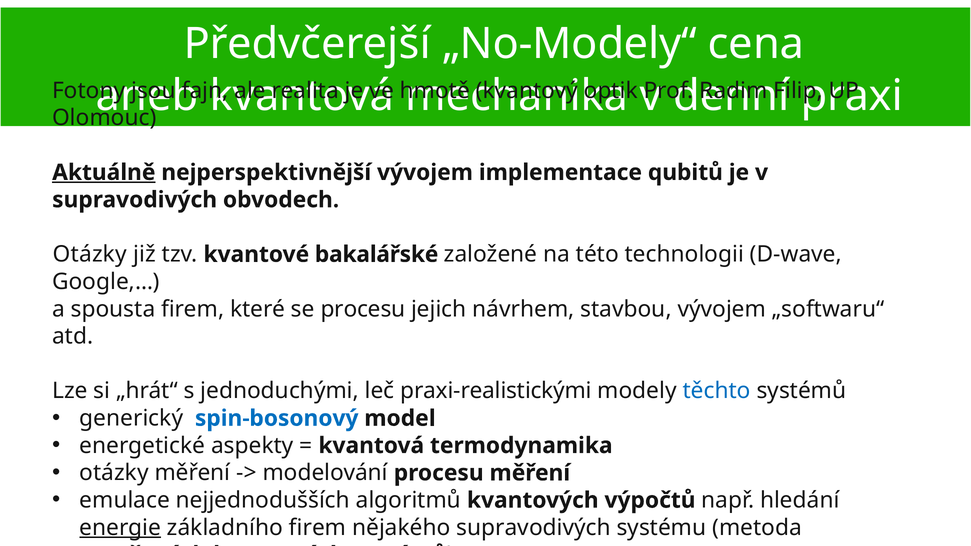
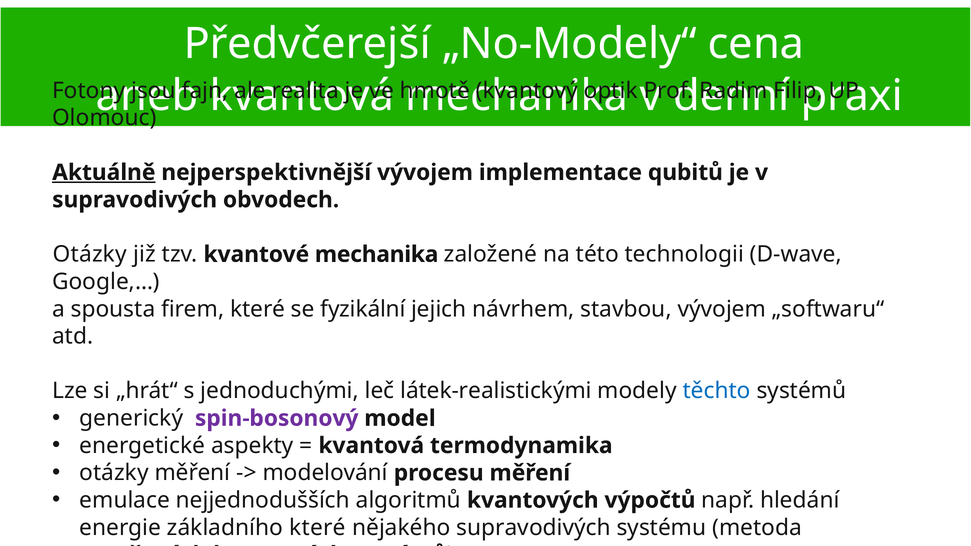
kvantové bakalářské: bakalářské -> mechanika
se procesu: procesu -> fyzikální
praxi-realistickými: praxi-realistickými -> látek-realistickými
spin-bosonový colour: blue -> purple
energie underline: present -> none
základního firem: firem -> které
